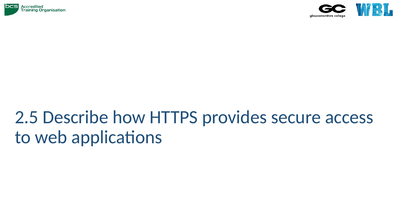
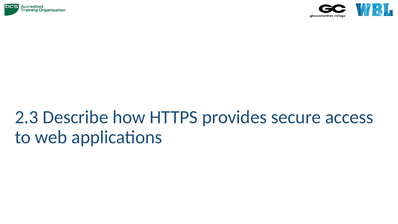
2.5: 2.5 -> 2.3
